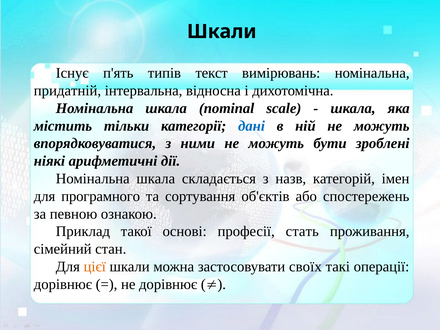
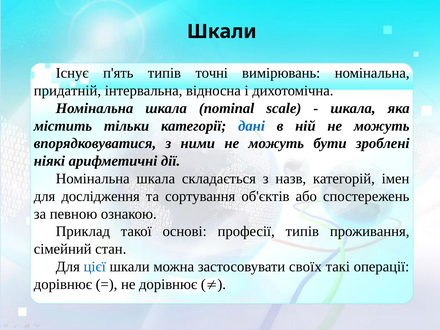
текст: текст -> точні
програмного: програмного -> дослідження
професії стать: стать -> типів
цієї colour: orange -> blue
